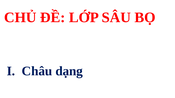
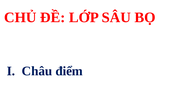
dạng: dạng -> điểm
